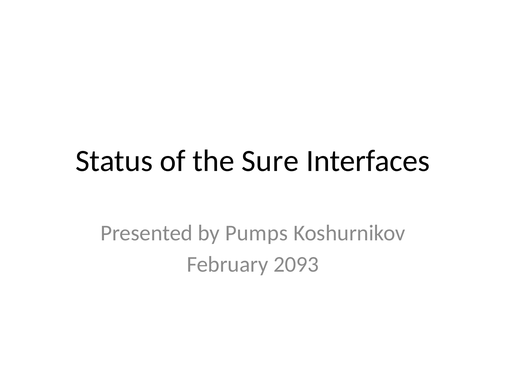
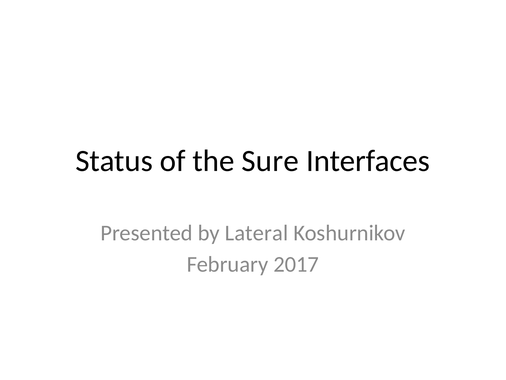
Pumps: Pumps -> Lateral
2093: 2093 -> 2017
